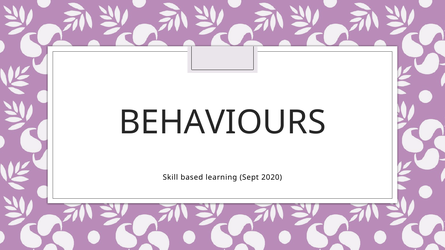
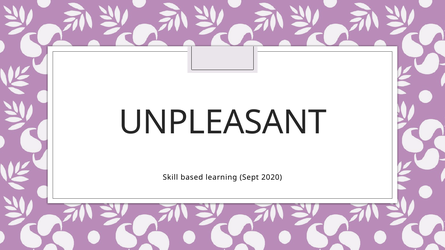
BEHAVIOURS: BEHAVIOURS -> UNPLEASANT
